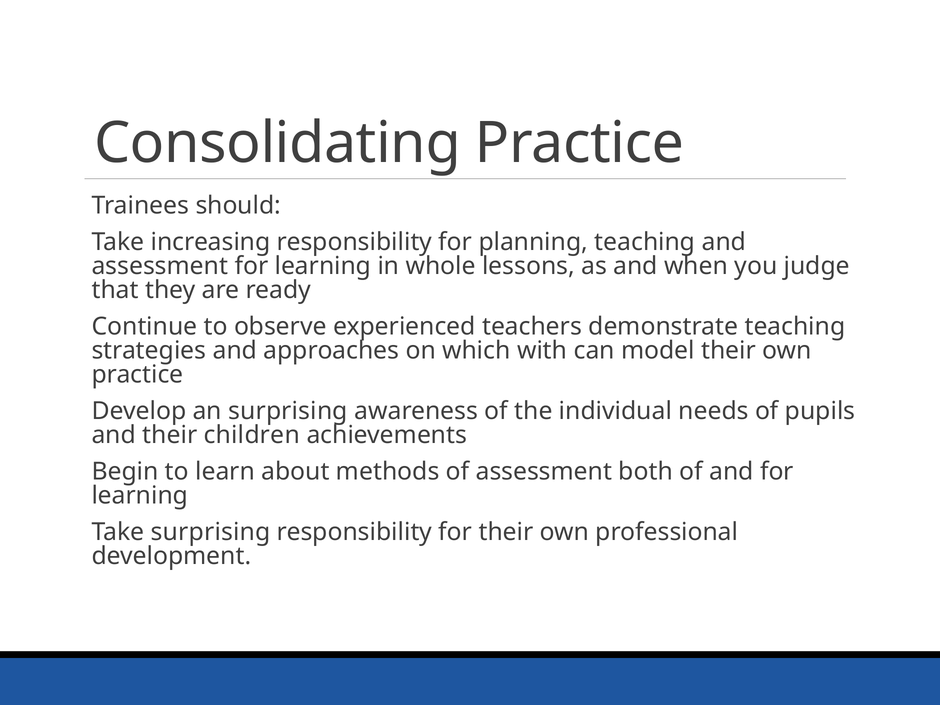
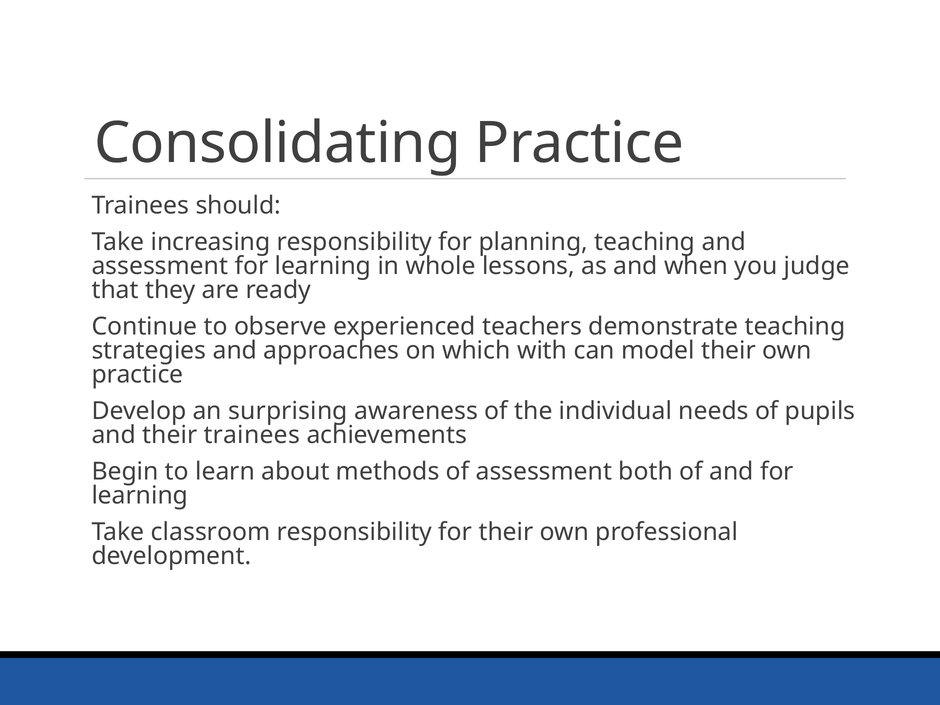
their children: children -> trainees
Take surprising: surprising -> classroom
